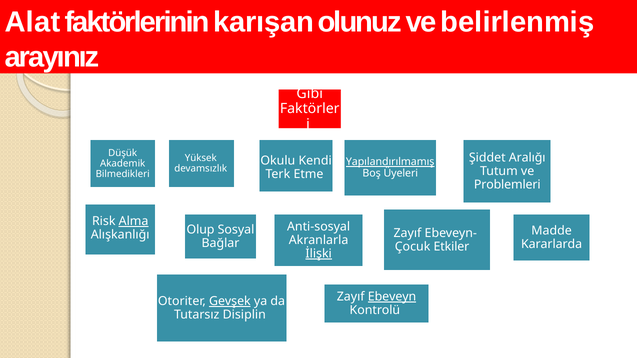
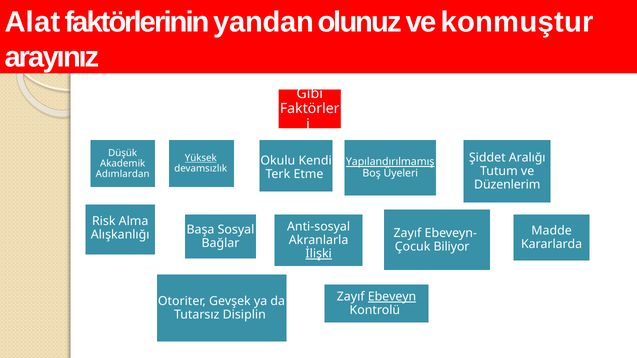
karışan: karışan -> yandan
belirlenmiş: belirlenmiş -> konmuştur
Yüksek underline: none -> present
Bilmedikleri: Bilmedikleri -> Adımlardan
Problemleri: Problemleri -> Düzenlerim
Alma underline: present -> none
Olup: Olup -> Başa
Etkiler: Etkiler -> Biliyor
Gevşek underline: present -> none
